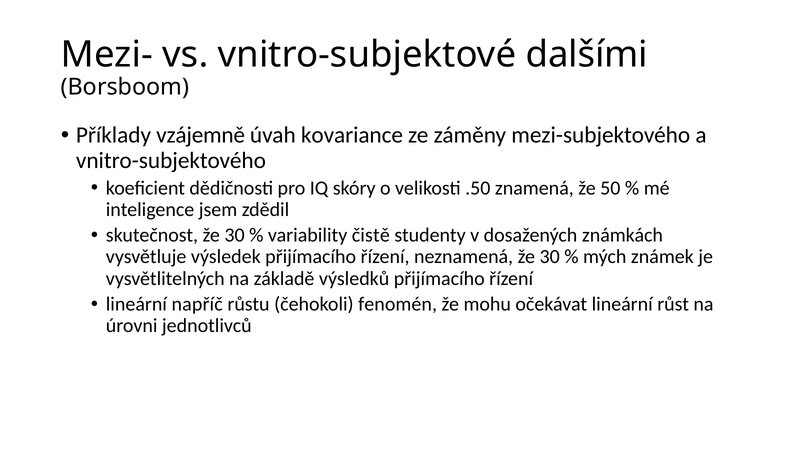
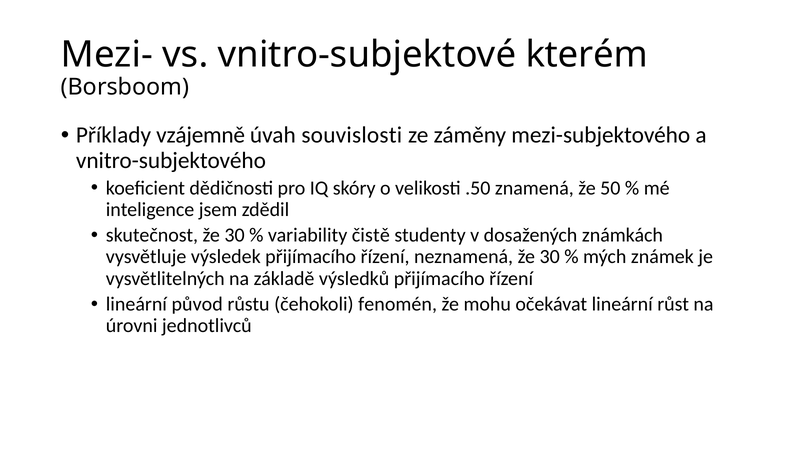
dalšími: dalšími -> kterém
kovariance: kovariance -> souvislosti
napříč: napříč -> původ
